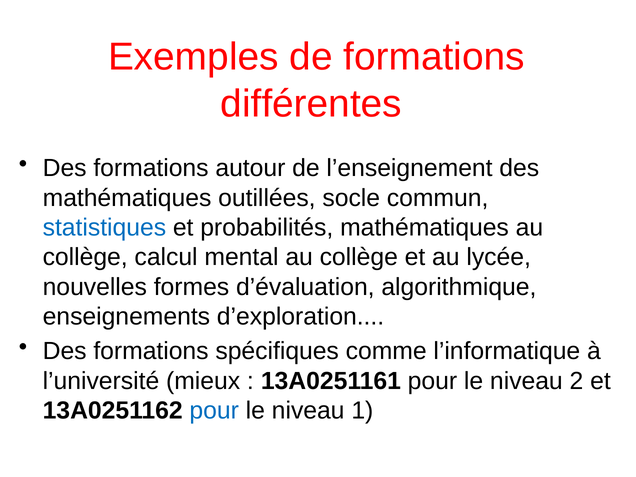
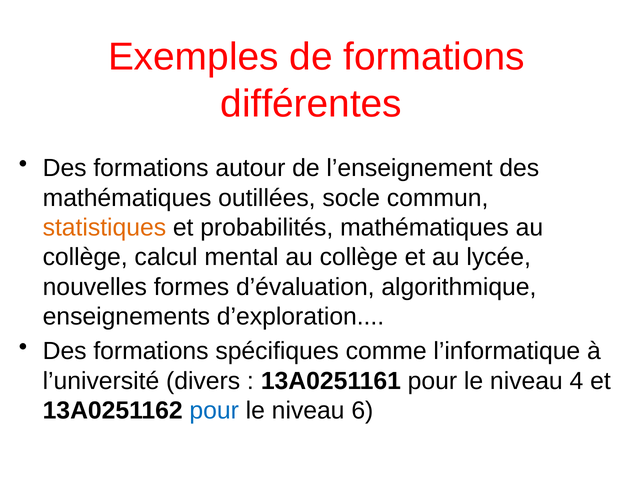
statistiques colour: blue -> orange
mieux: mieux -> divers
2: 2 -> 4
1: 1 -> 6
